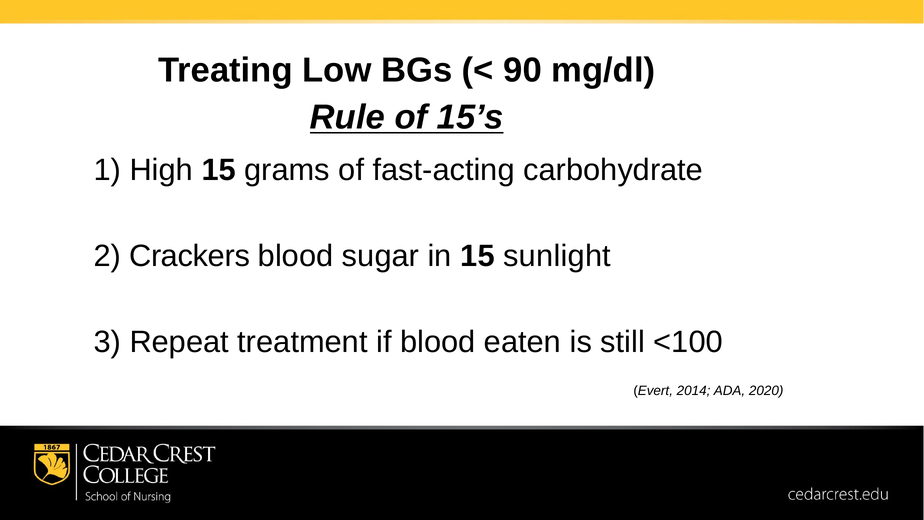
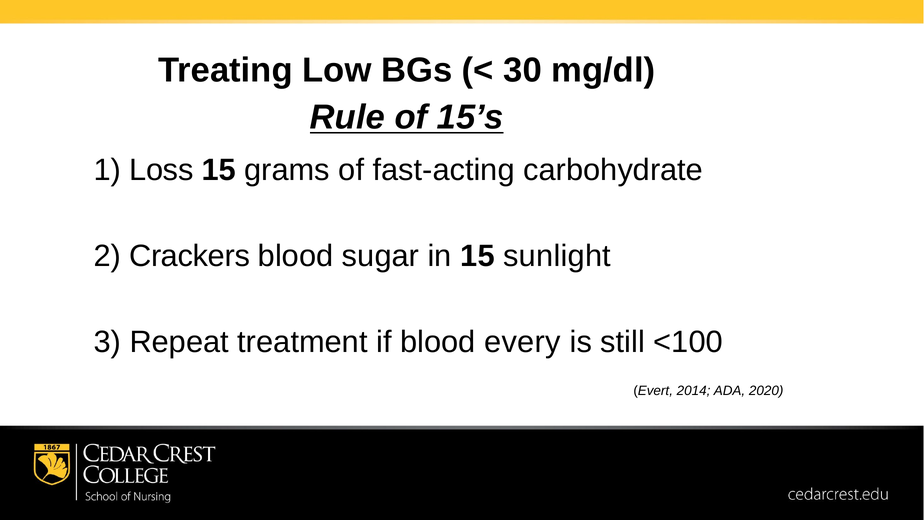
90: 90 -> 30
High: High -> Loss
eaten: eaten -> every
